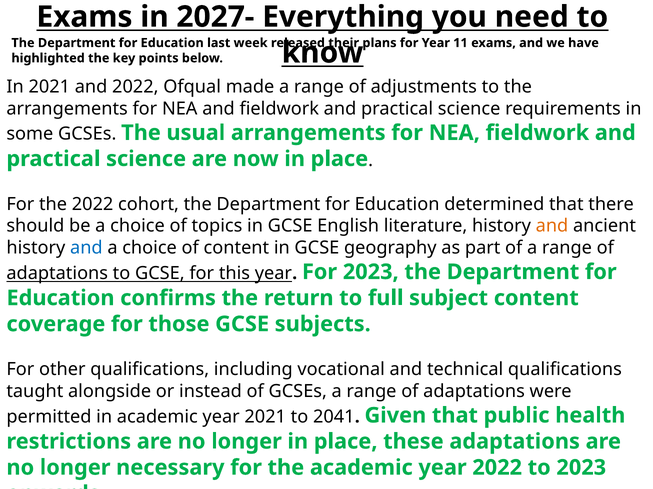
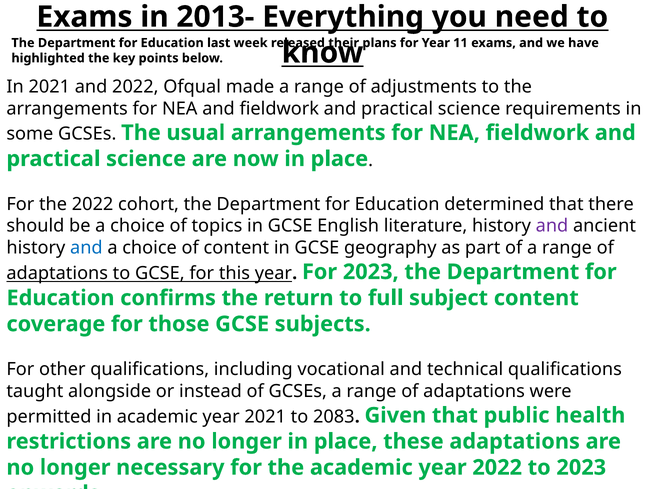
2027-: 2027- -> 2013-
and at (552, 226) colour: orange -> purple
2041: 2041 -> 2083
